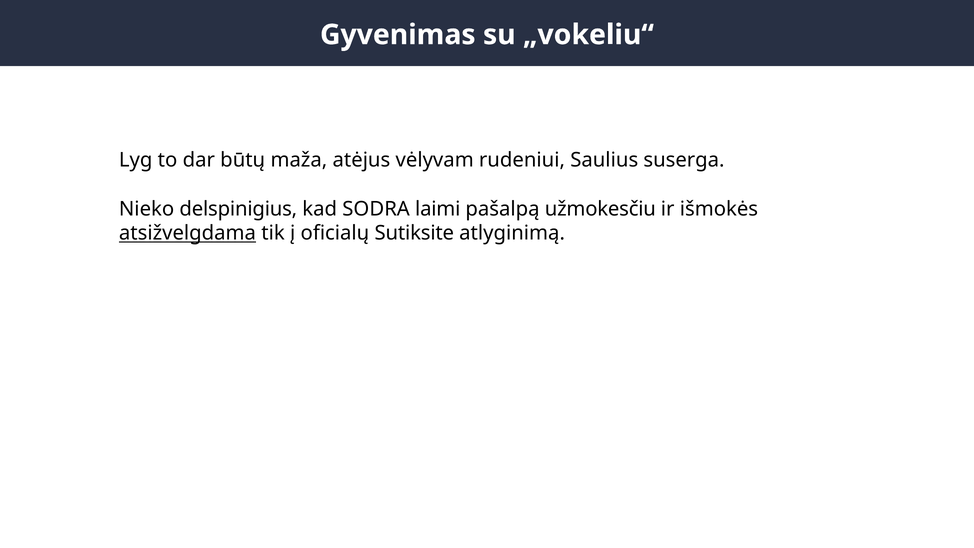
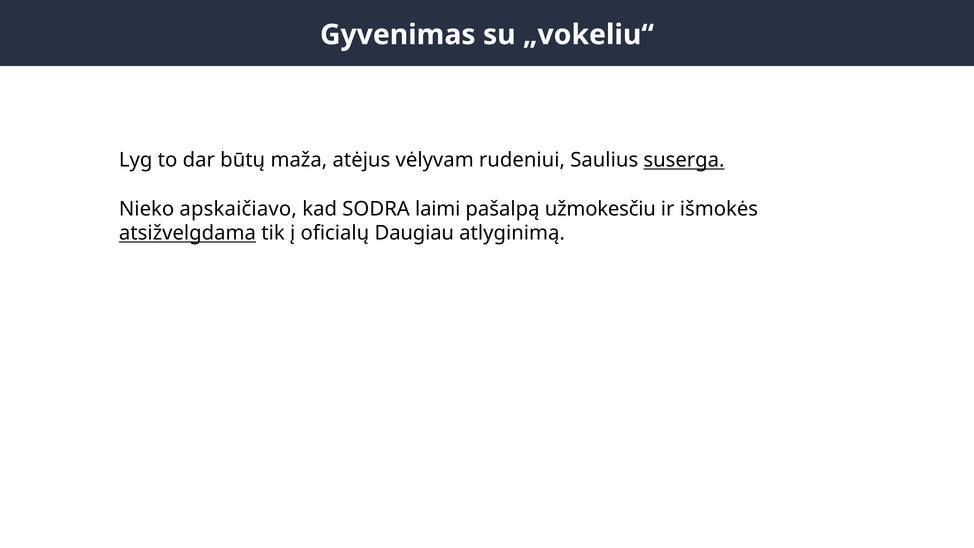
suserga underline: none -> present
delspinigius: delspinigius -> apskaičiavo
Sutiksite: Sutiksite -> Daugiau
